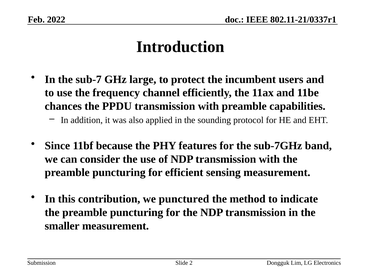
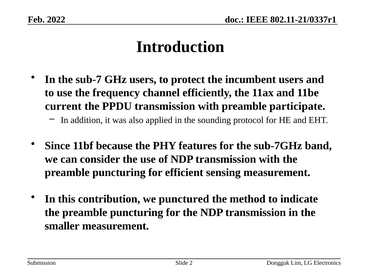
GHz large: large -> users
chances: chances -> current
capabilities: capabilities -> participate
